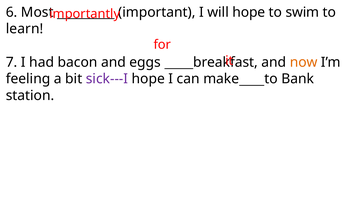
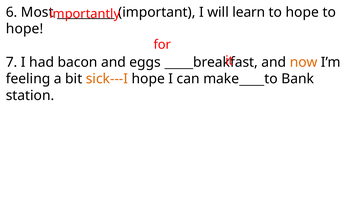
will hope: hope -> learn
swim at (302, 12): swim -> hope
learn at (25, 29): learn -> hope
sick---I colour: purple -> orange
